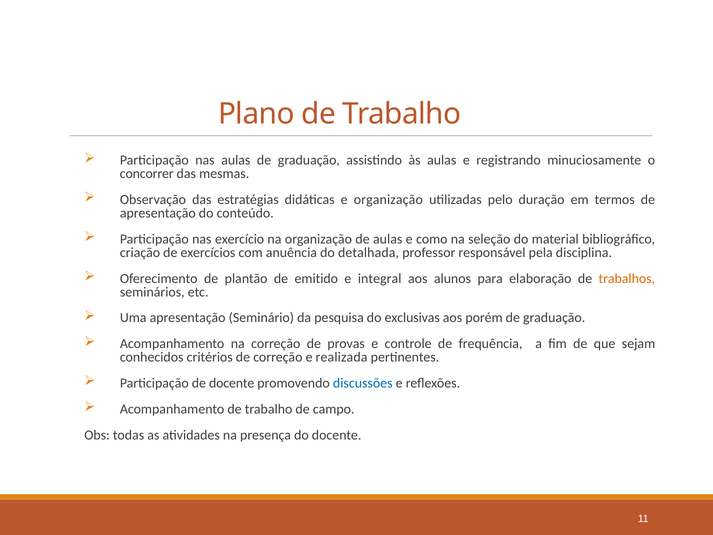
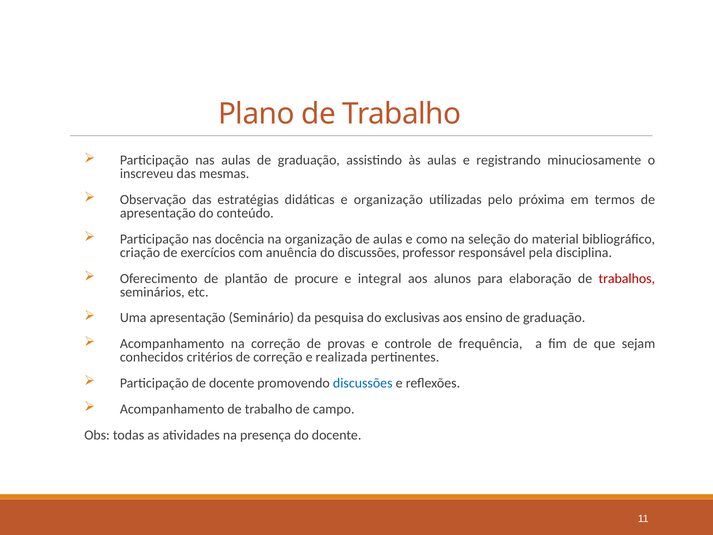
concorrer: concorrer -> inscreveu
duração: duração -> próxima
exercício: exercício -> docência
do detalhada: detalhada -> discussões
emitido: emitido -> procure
trabalhos colour: orange -> red
porém: porém -> ensino
